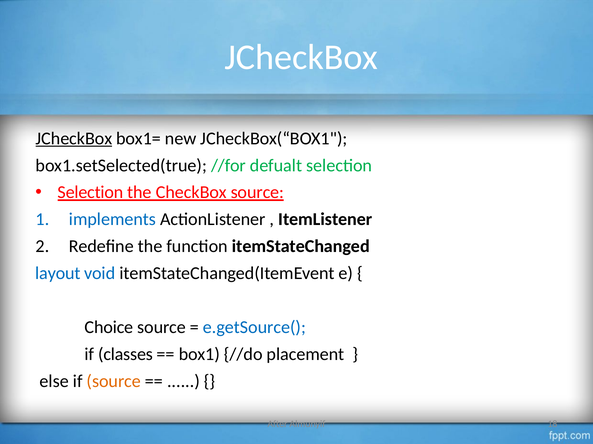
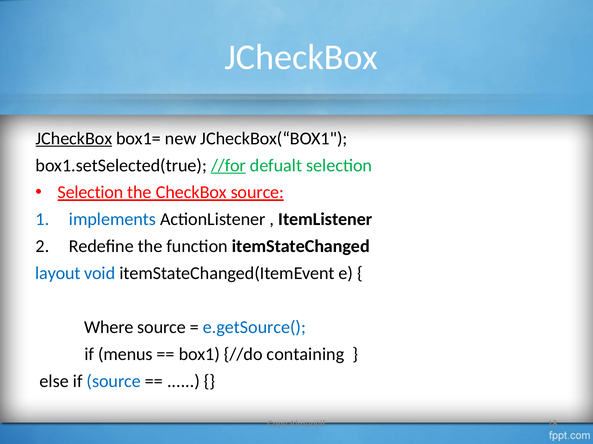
//for underline: none -> present
Choice: Choice -> Where
classes: classes -> menus
placement: placement -> containing
source at (114, 382) colour: orange -> blue
After: After -> Copy
